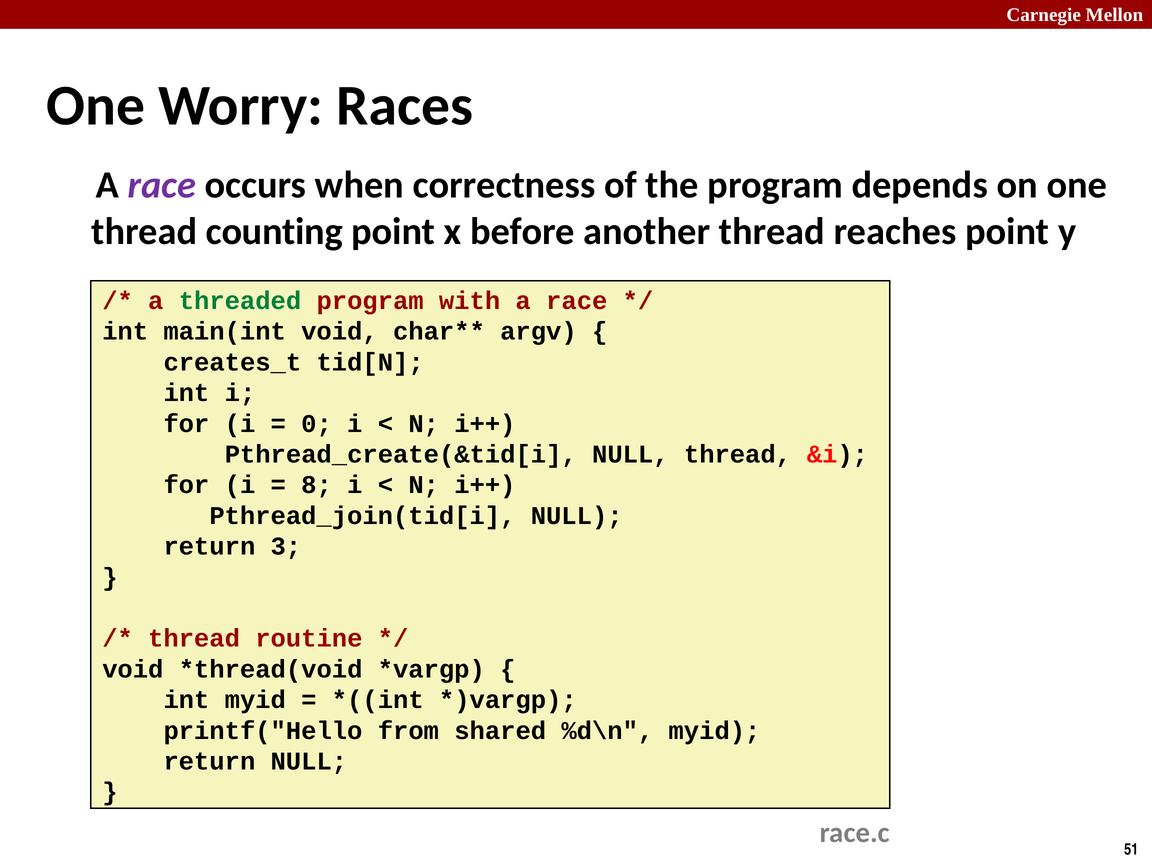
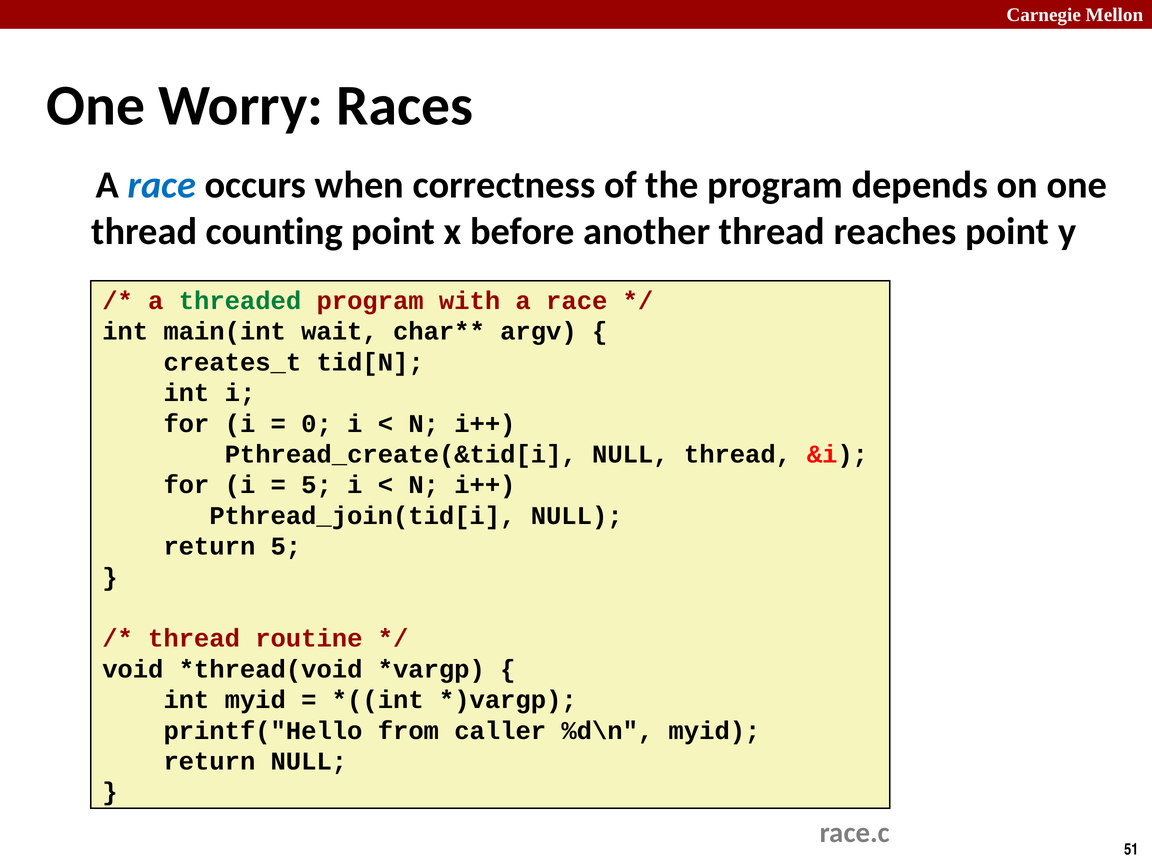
race at (162, 185) colour: purple -> blue
main(int void: void -> wait
8 at (317, 485): 8 -> 5
return 3: 3 -> 5
shared: shared -> caller
